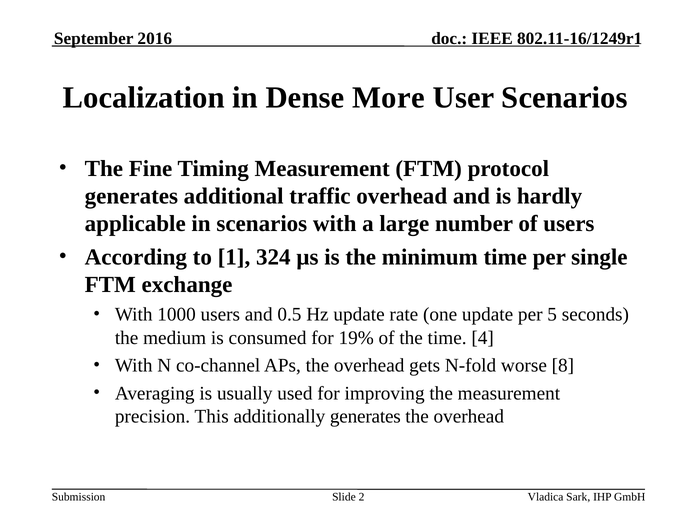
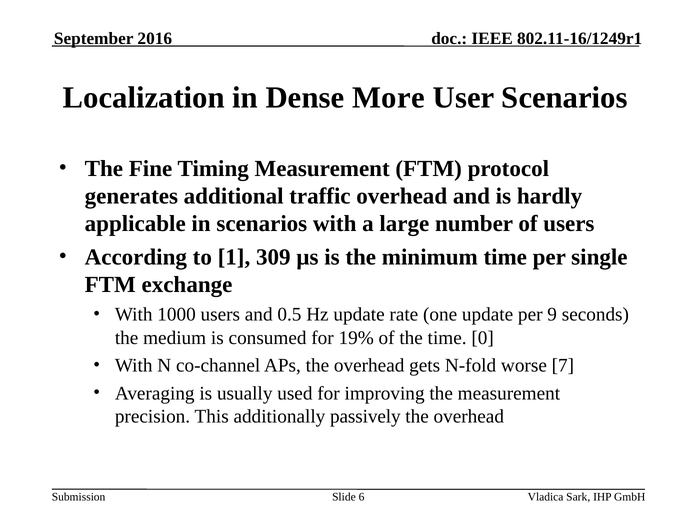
324: 324 -> 309
5: 5 -> 9
4: 4 -> 0
8: 8 -> 7
additionally generates: generates -> passively
2: 2 -> 6
